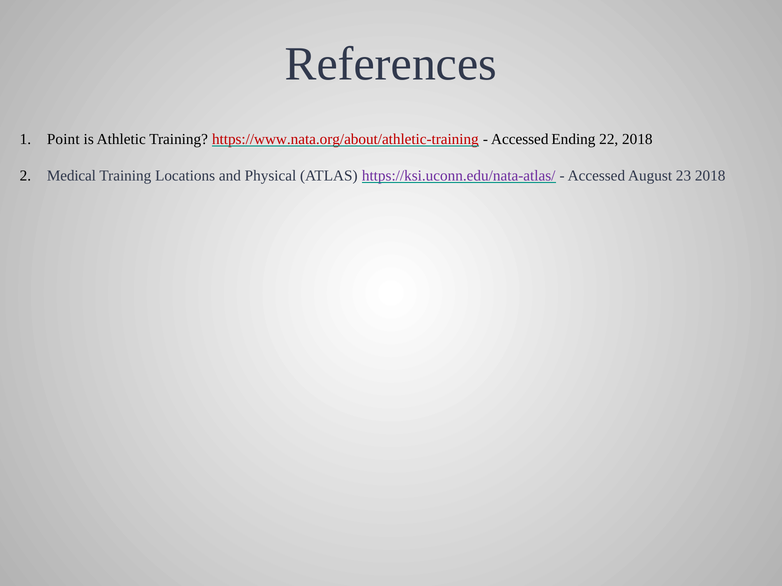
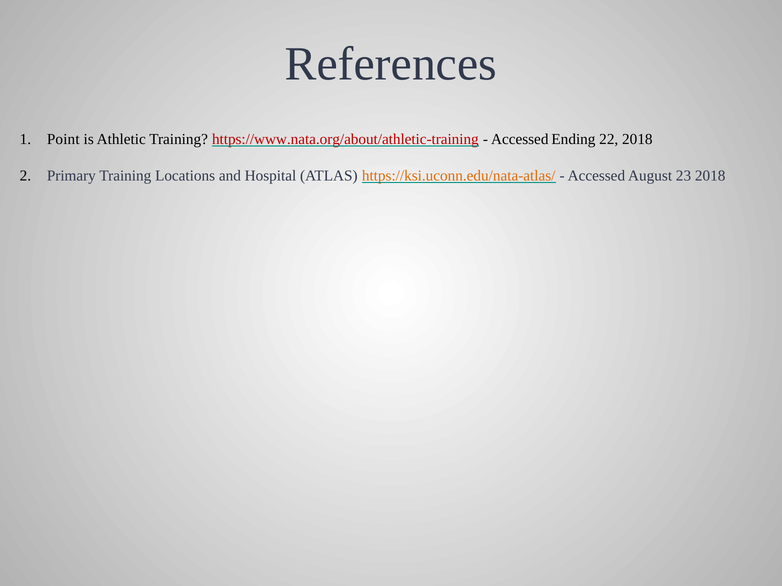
Medical: Medical -> Primary
Physical: Physical -> Hospital
https://ksi.uconn.edu/nata-atlas/ colour: purple -> orange
